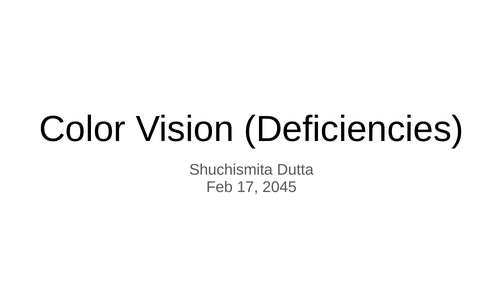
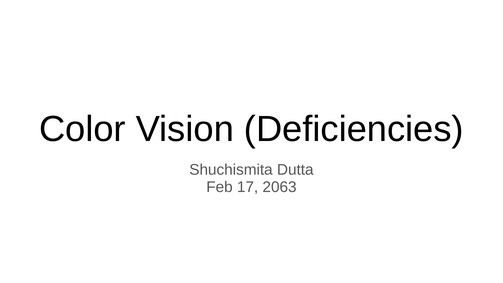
2045: 2045 -> 2063
